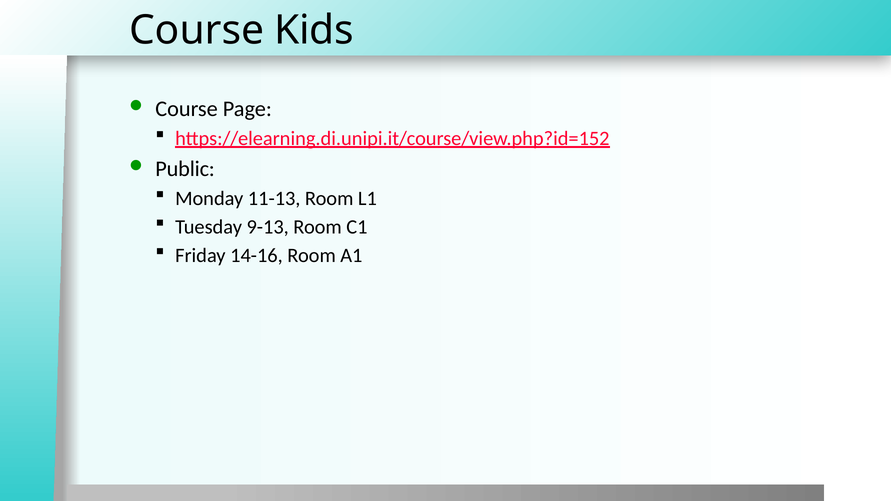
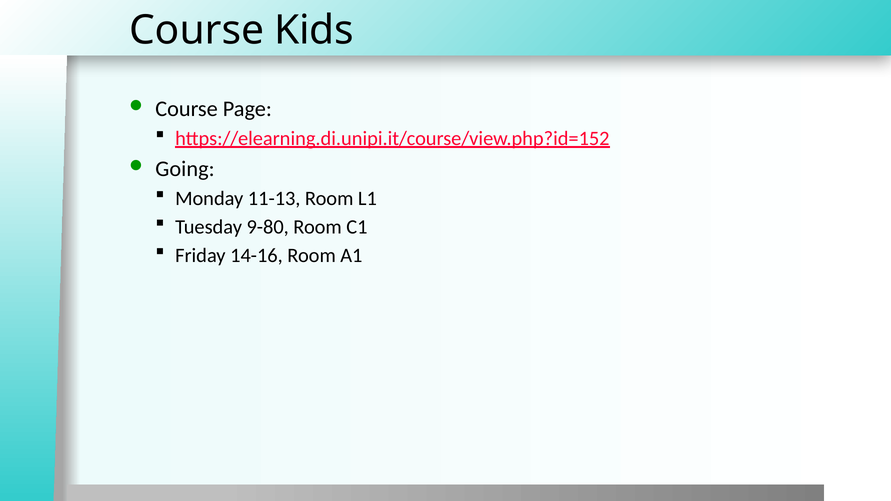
Public: Public -> Going
9-13: 9-13 -> 9-80
